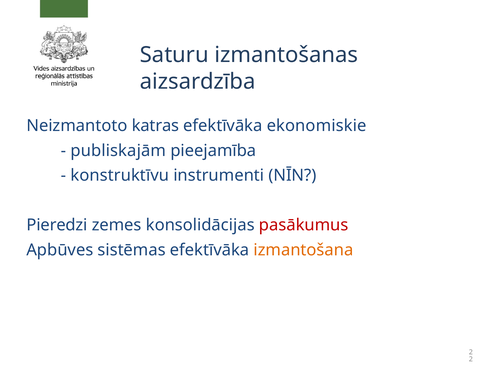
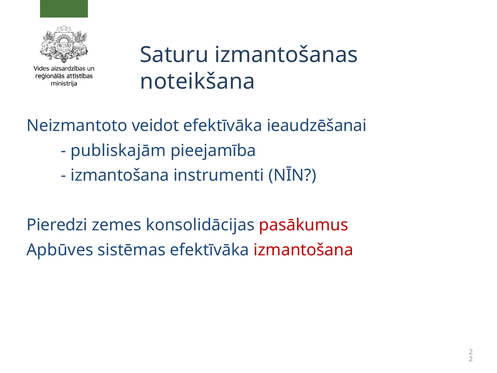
aizsardzība: aizsardzība -> noteikšana
katras: katras -> veidot
ekonomiskie: ekonomiskie -> ieaudzēšanai
konstruktīvu at (120, 175): konstruktīvu -> izmantošana
izmantošana at (303, 250) colour: orange -> red
